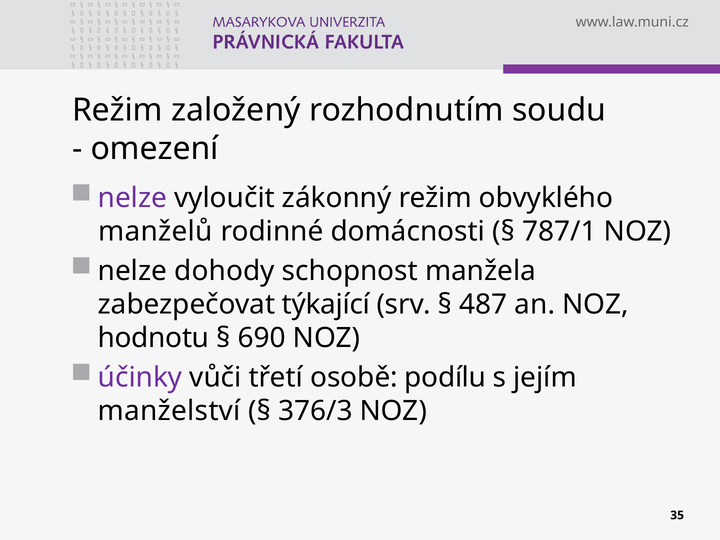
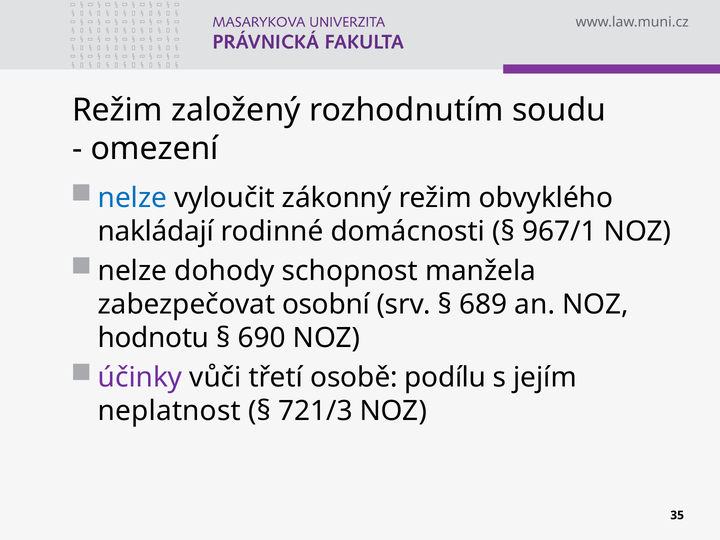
nelze at (132, 198) colour: purple -> blue
manželů: manželů -> nakládají
787/1: 787/1 -> 967/1
týkající: týkající -> osobní
487: 487 -> 689
manželství: manželství -> neplatnost
376/3: 376/3 -> 721/3
